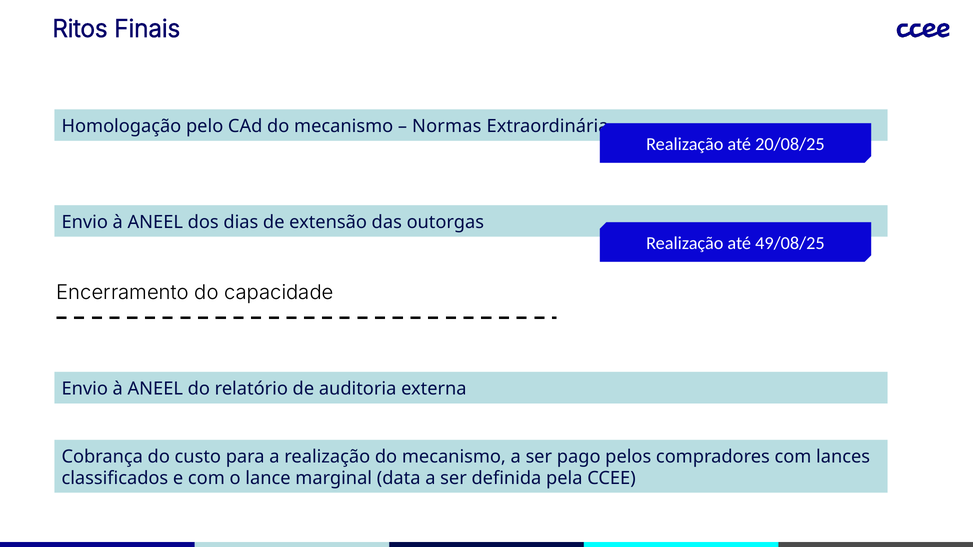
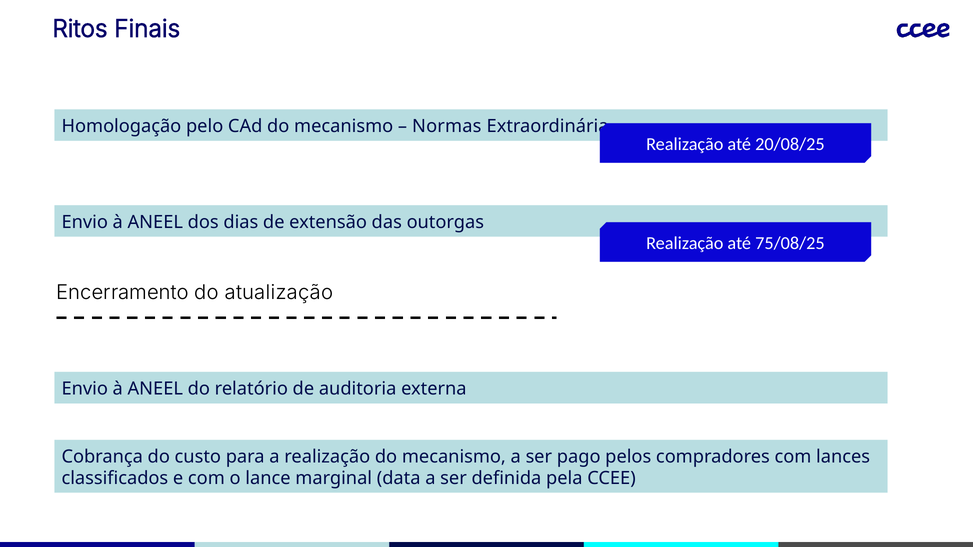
49/08/25: 49/08/25 -> 75/08/25
capacidade: capacidade -> atualização
